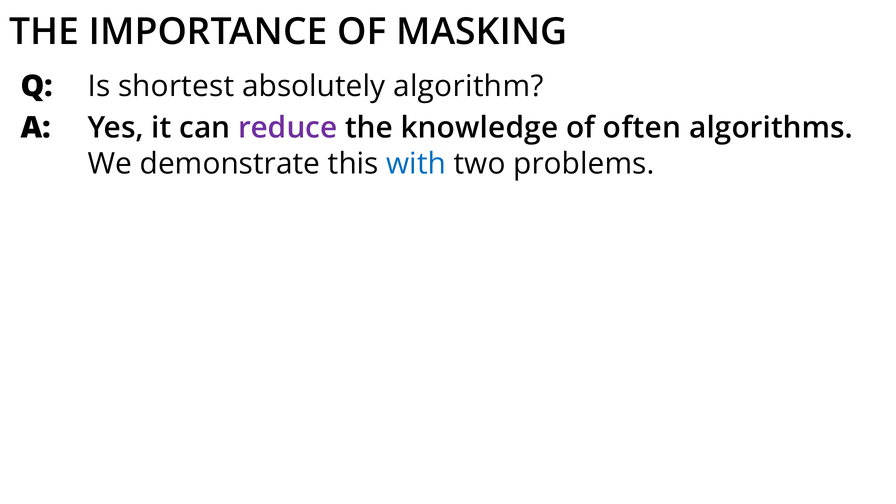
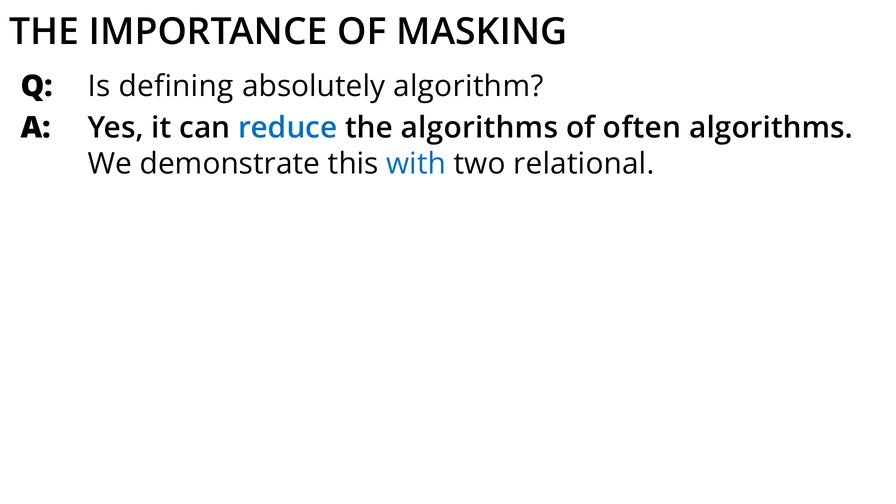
shortest: shortest -> defining
reduce colour: purple -> blue
the knowledge: knowledge -> algorithms
problems: problems -> relational
